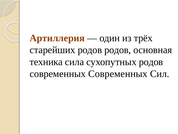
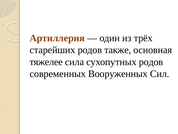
родов родов: родов -> также
техника: техника -> тяжелее
современных Современных: Современных -> Вооруженных
